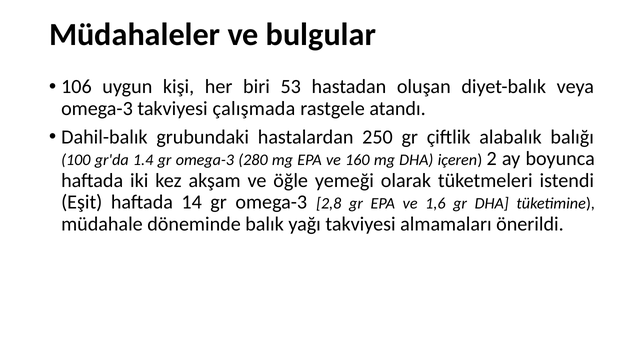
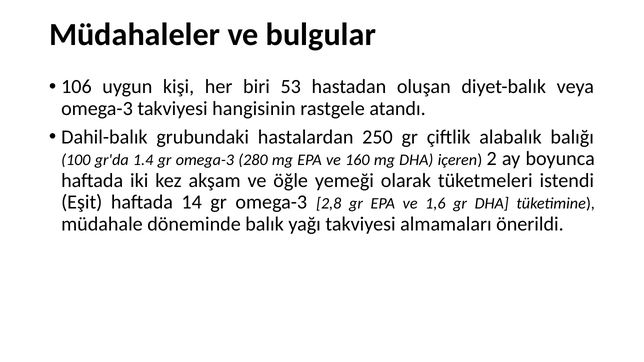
çalışmada: çalışmada -> hangisinin
